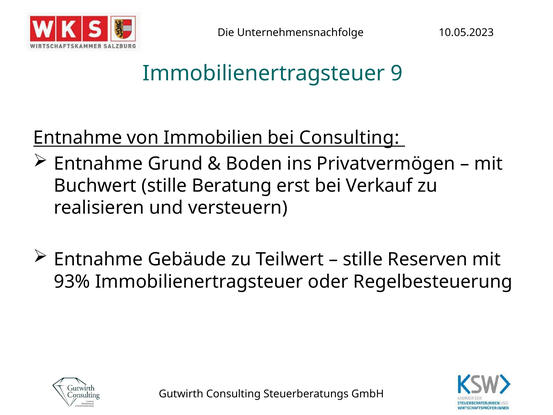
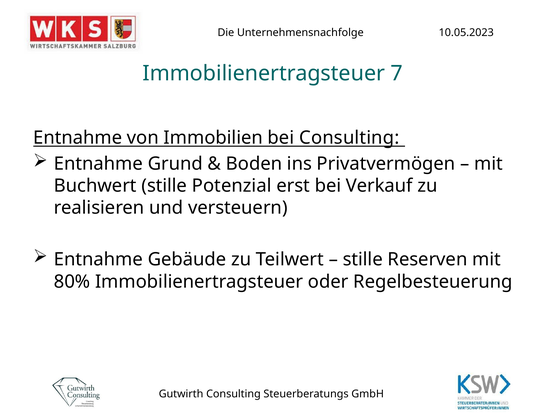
9: 9 -> 7
Beratung: Beratung -> Potenzial
93%: 93% -> 80%
